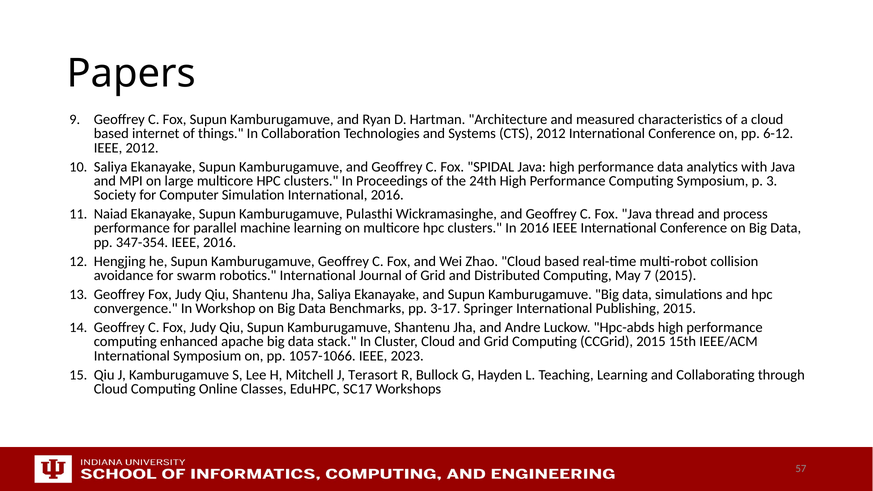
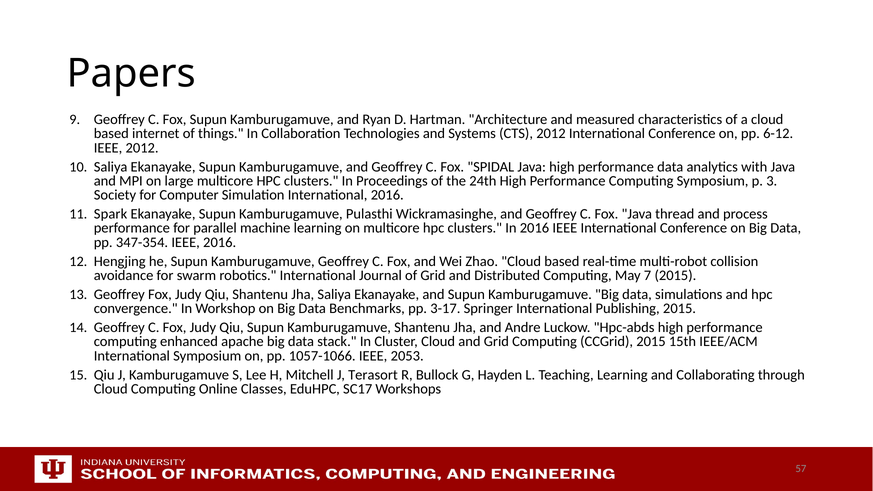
Naiad: Naiad -> Spark
2023: 2023 -> 2053
